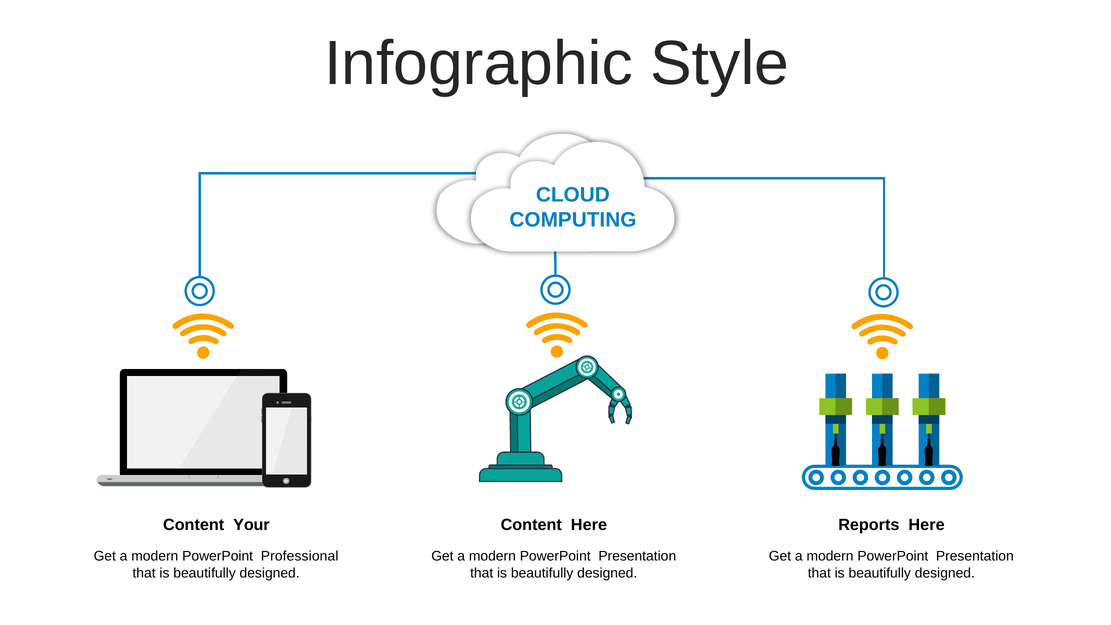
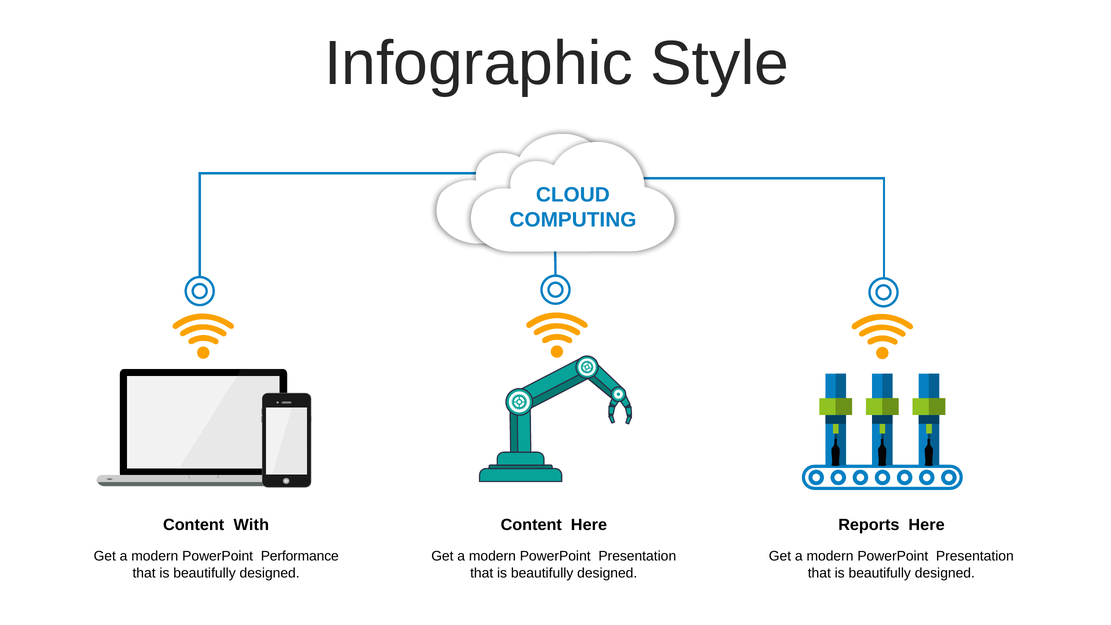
Your: Your -> With
Professional: Professional -> Performance
